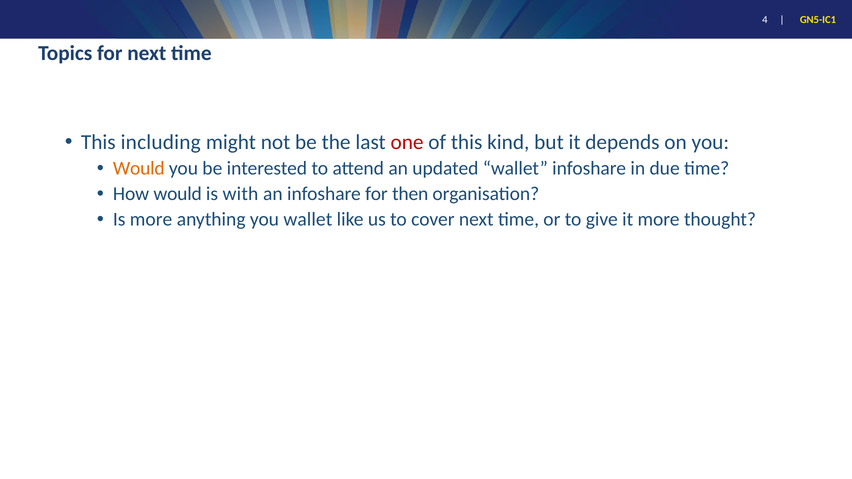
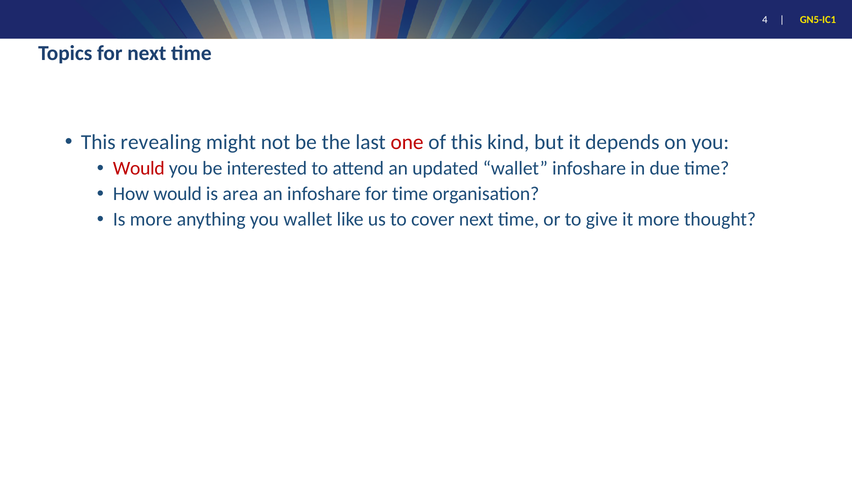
including: including -> revealing
Would at (139, 169) colour: orange -> red
with: with -> area
for then: then -> time
